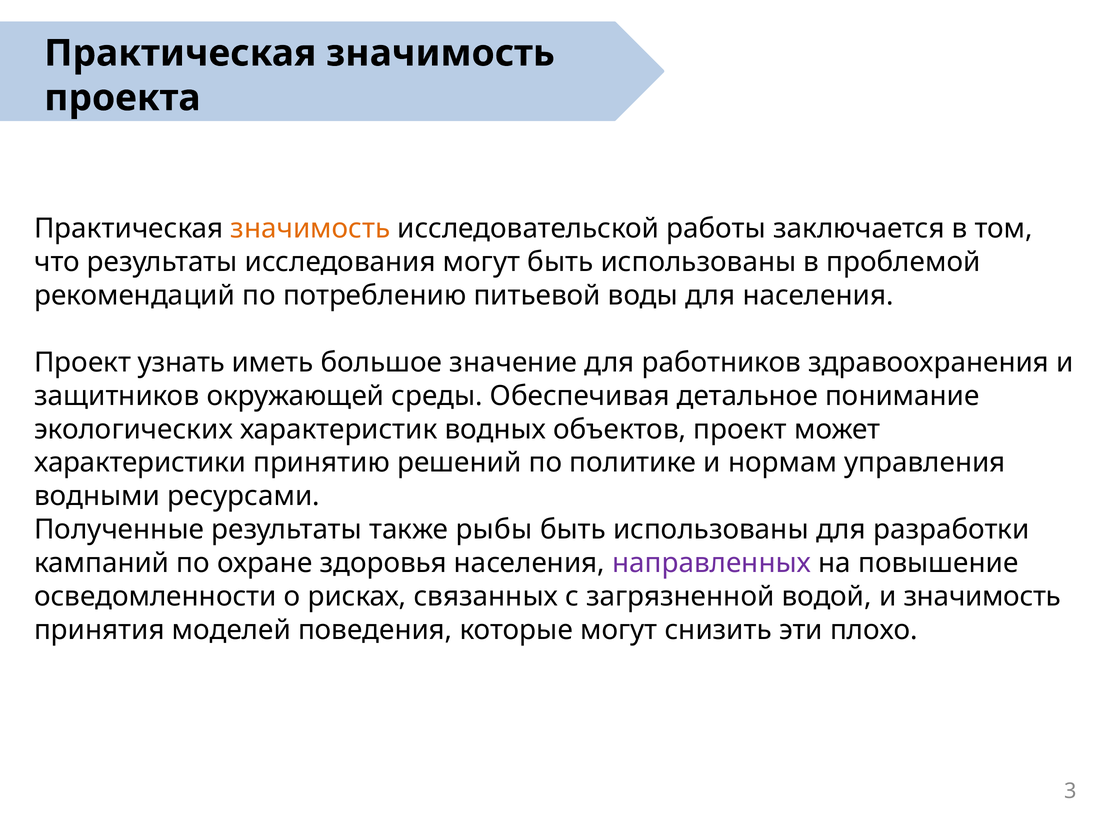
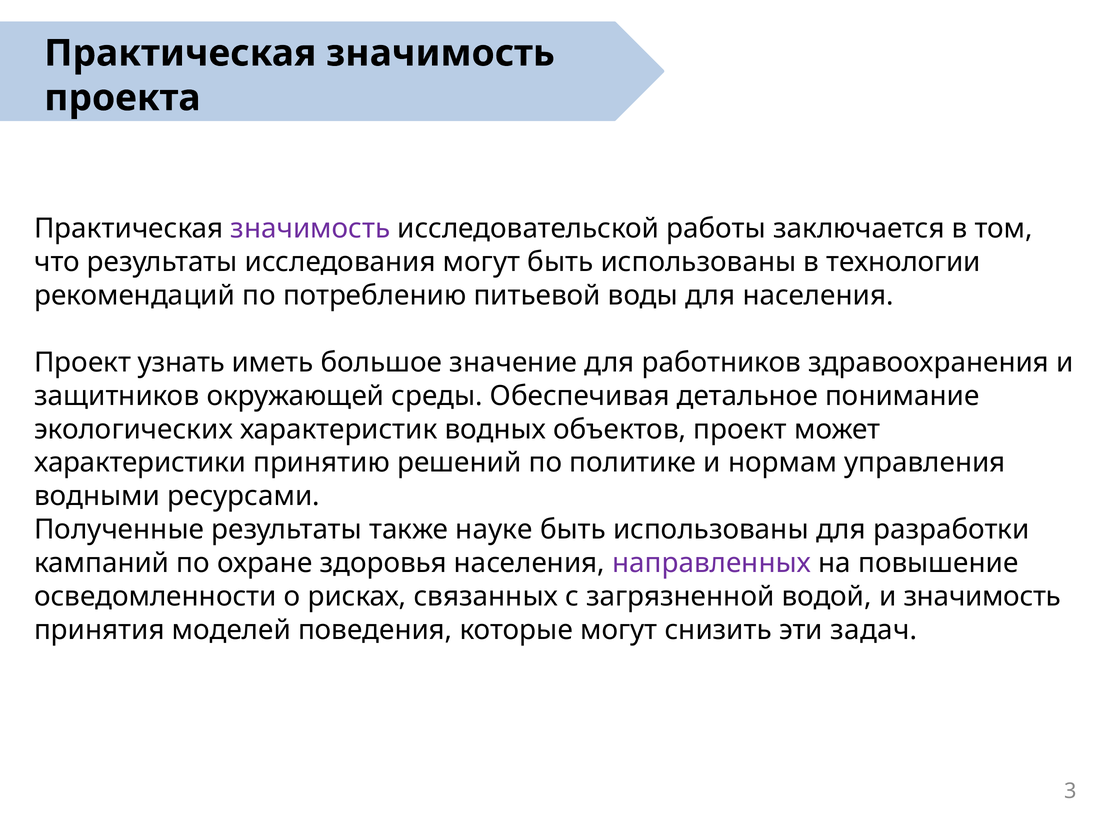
значимость at (310, 229) colour: orange -> purple
проблемой: проблемой -> технологии
рыбы: рыбы -> науке
плохо: плохо -> задач
